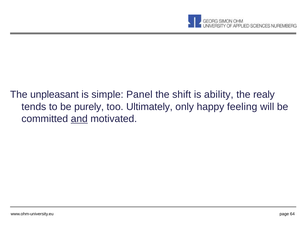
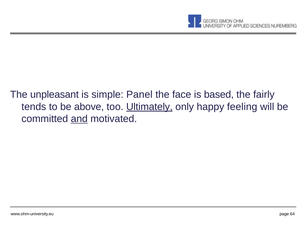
shift: shift -> face
ability: ability -> based
realy: realy -> fairly
purely: purely -> above
Ultimately underline: none -> present
